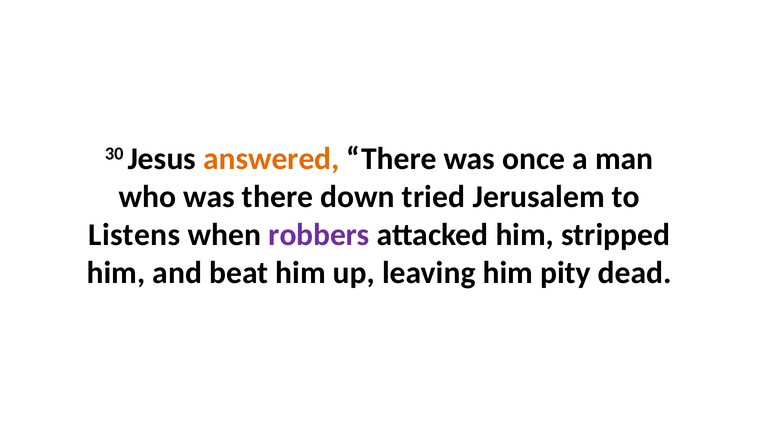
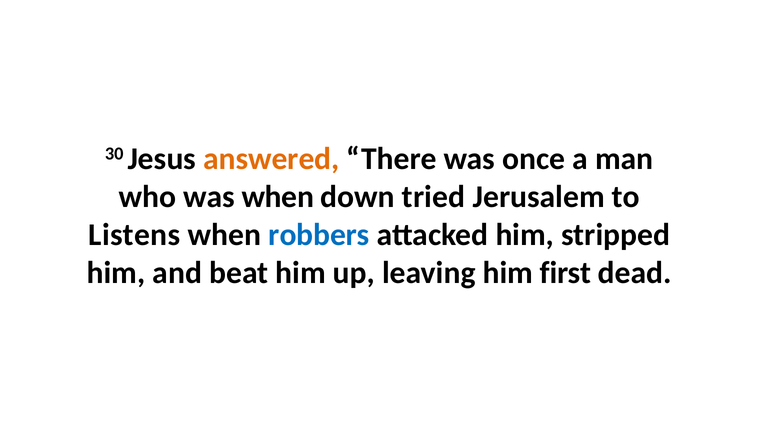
was there: there -> when
robbers colour: purple -> blue
pity: pity -> first
